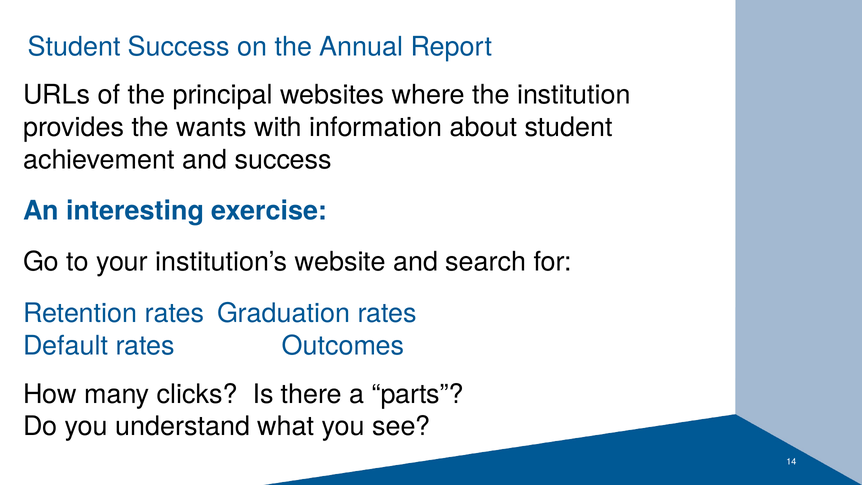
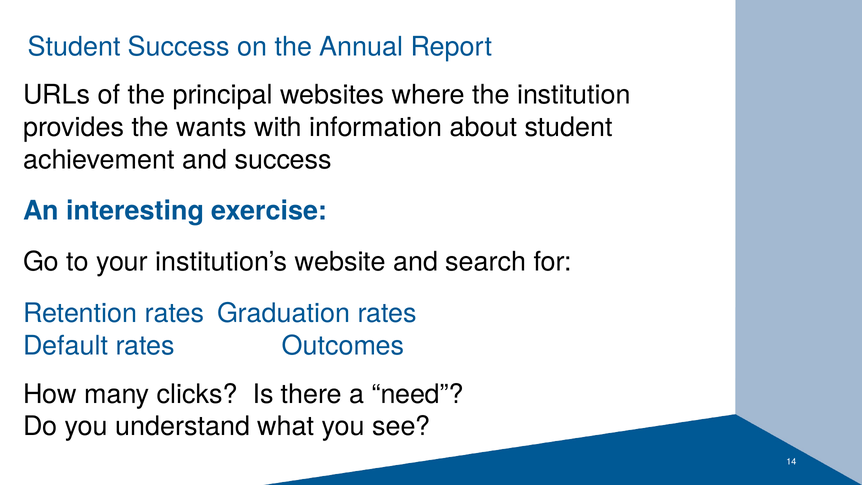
parts: parts -> need
